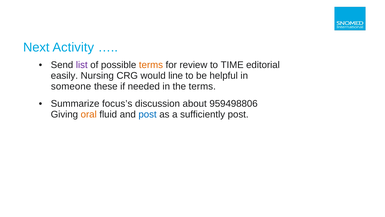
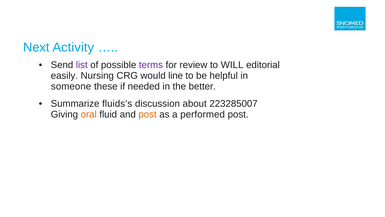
terms at (151, 65) colour: orange -> purple
TIME: TIME -> WILL
the terms: terms -> better
focus’s: focus’s -> fluids’s
959498806: 959498806 -> 223285007
post at (148, 114) colour: blue -> orange
sufficiently: sufficiently -> performed
